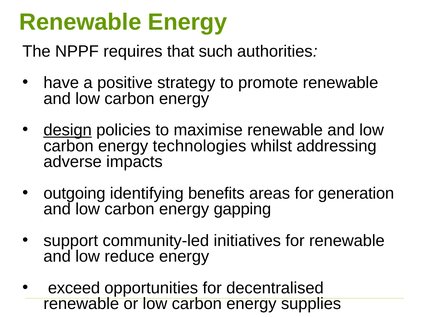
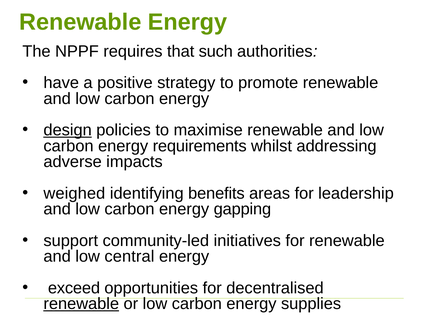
technologies: technologies -> requirements
outgoing: outgoing -> weighed
generation: generation -> leadership
reduce: reduce -> central
renewable at (81, 303) underline: none -> present
